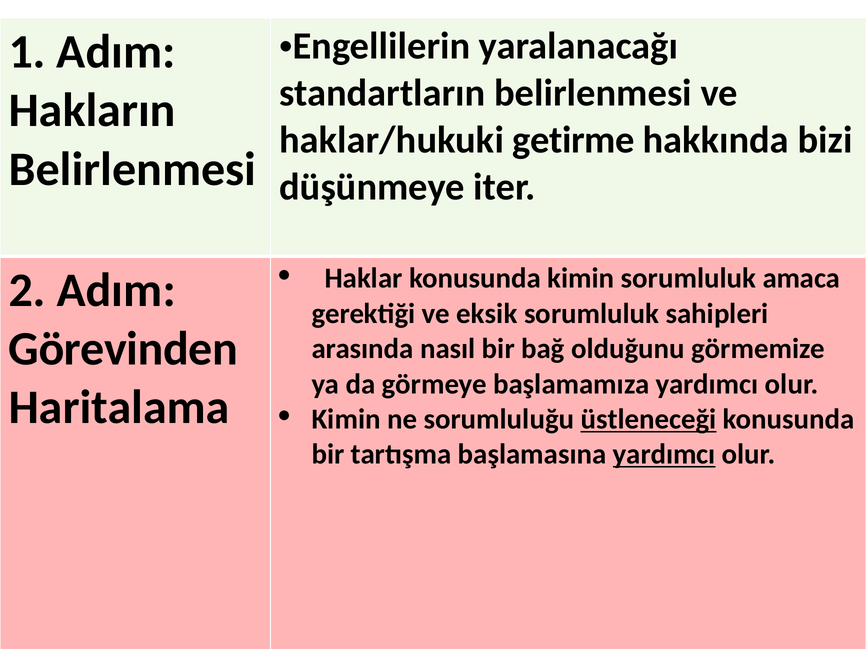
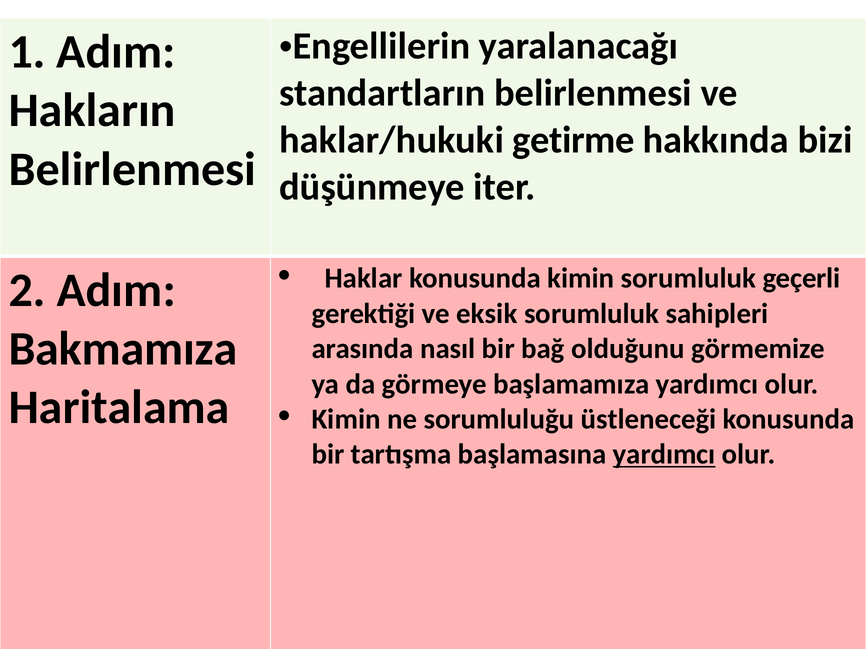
amaca: amaca -> geçerli
Görevinden: Görevinden -> Bakmamıza
üstleneceği underline: present -> none
